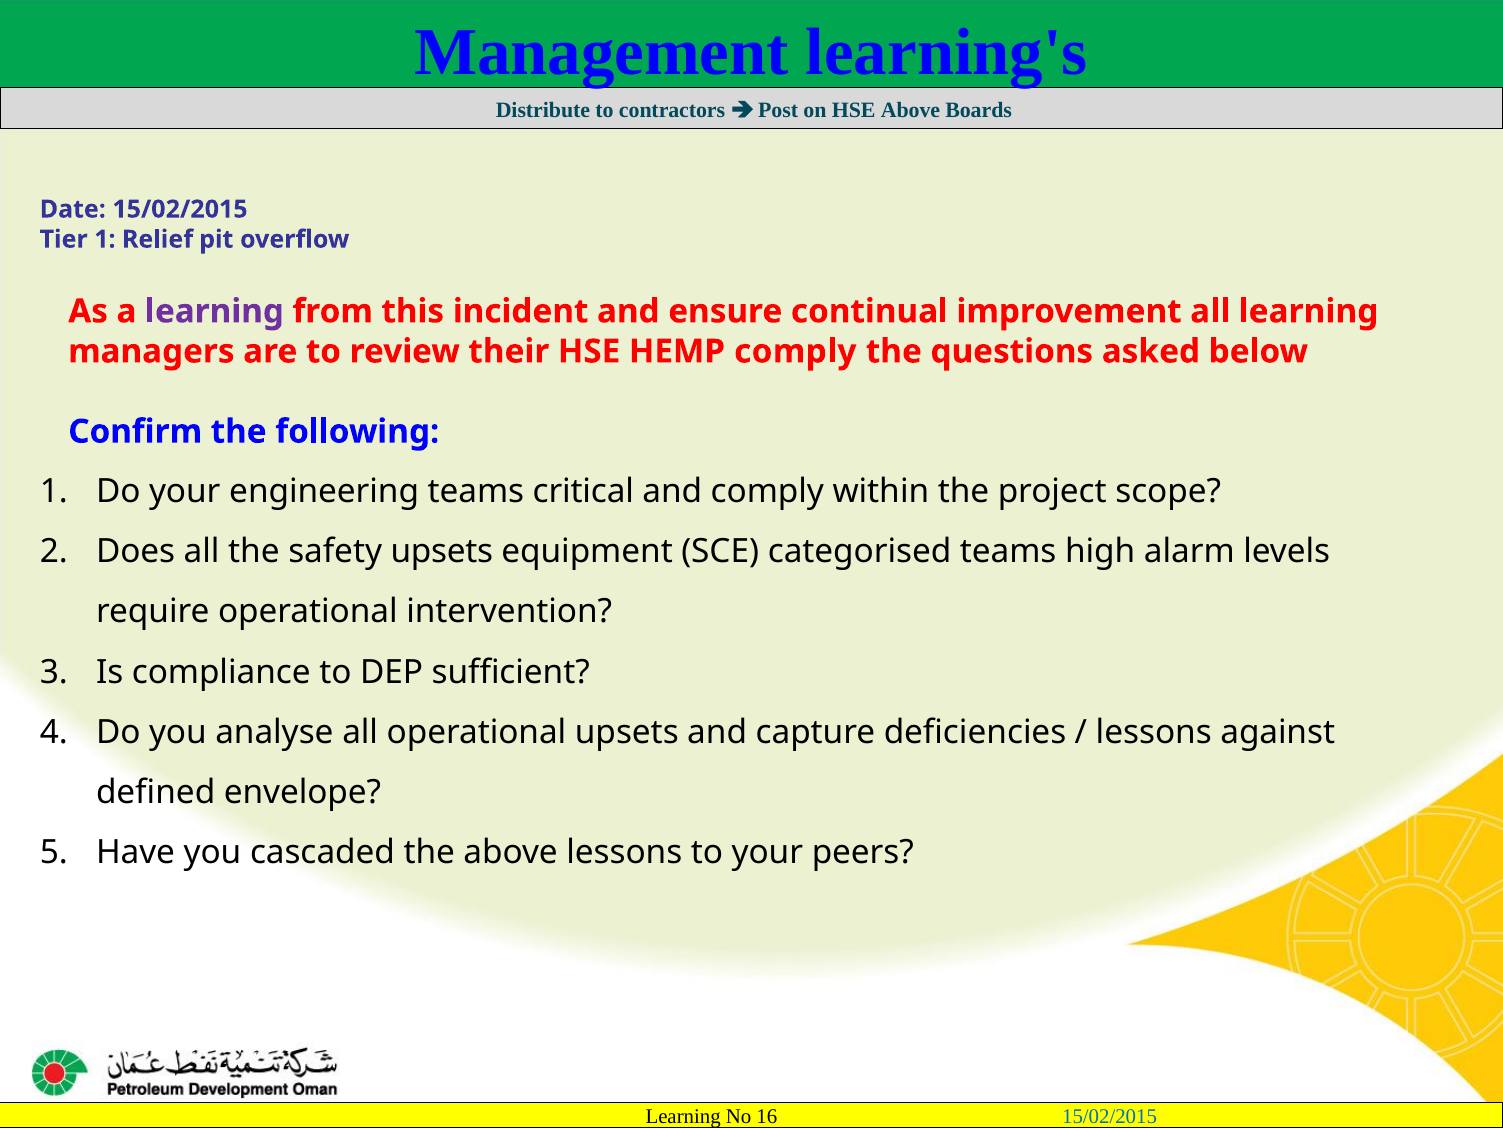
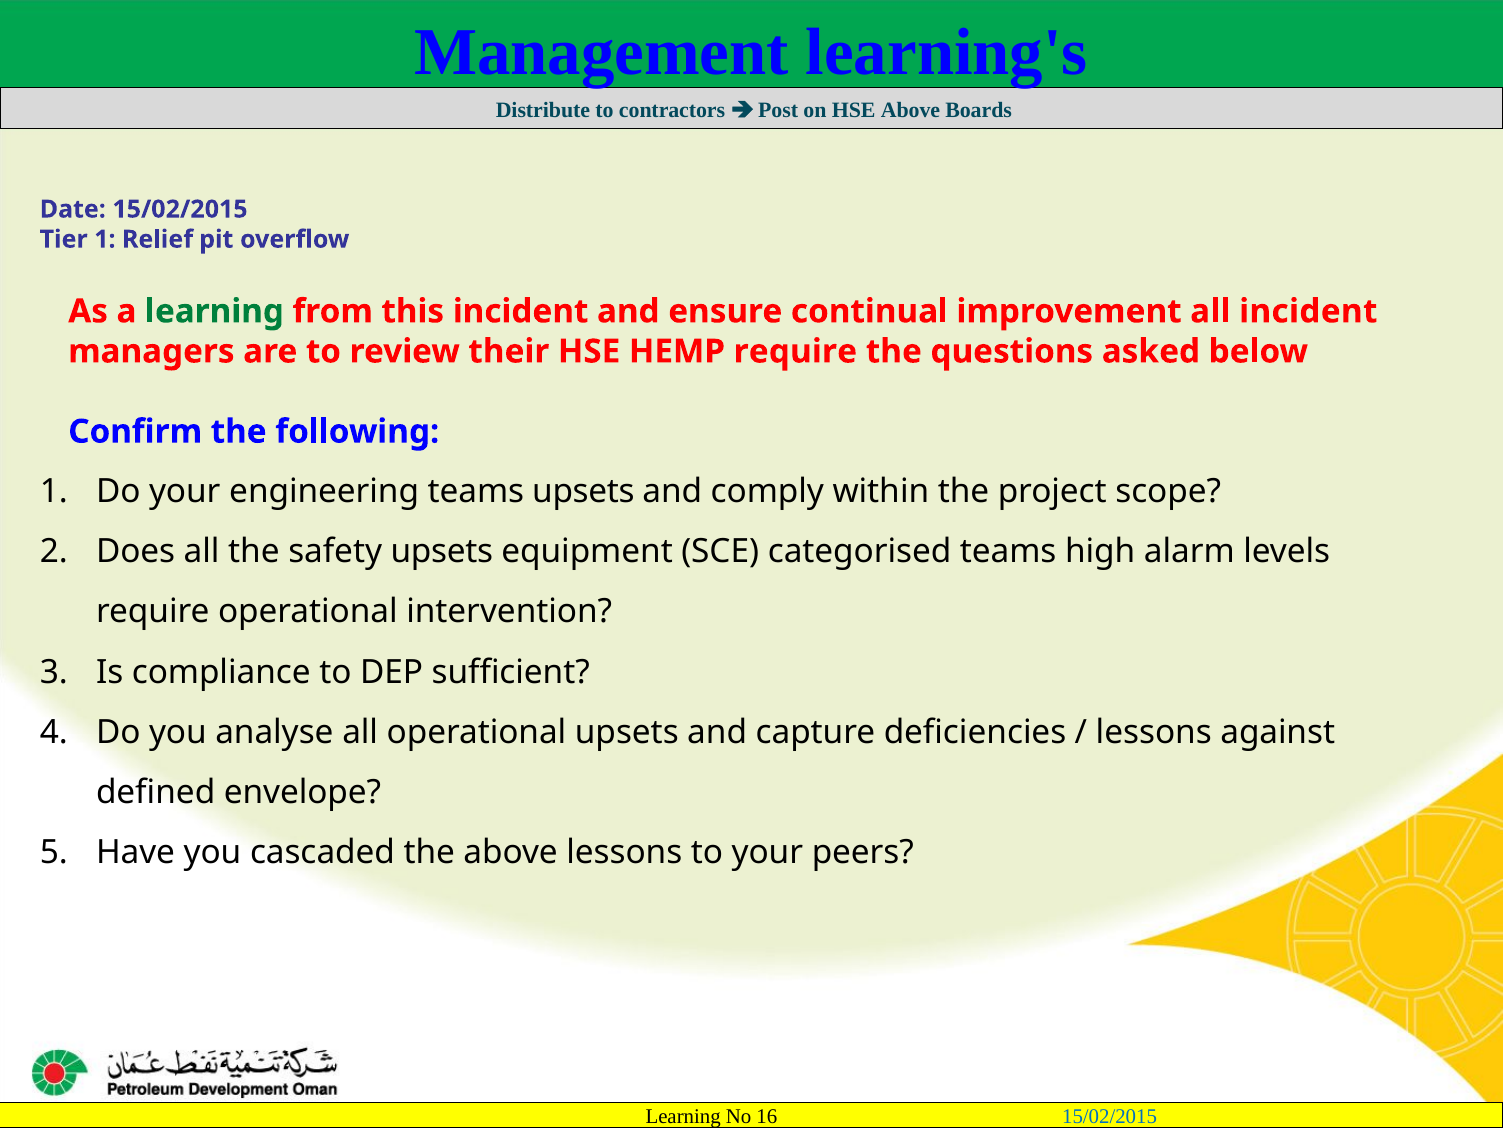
learning at (214, 311) colour: purple -> green
all learning: learning -> incident
HEMP comply: comply -> require
teams critical: critical -> upsets
